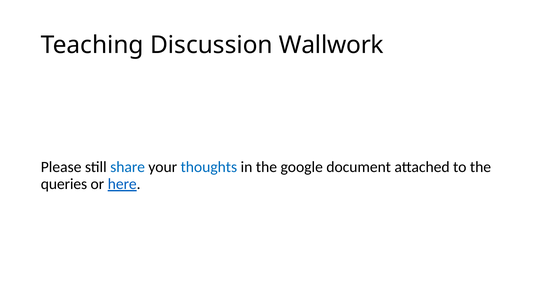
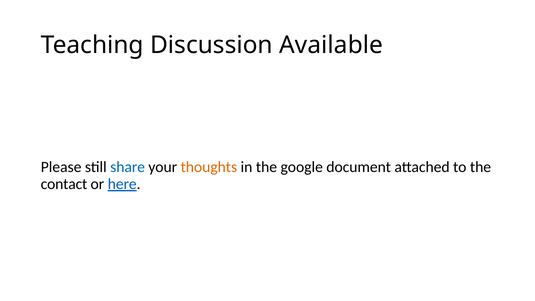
Wallwork: Wallwork -> Available
thoughts colour: blue -> orange
queries: queries -> contact
